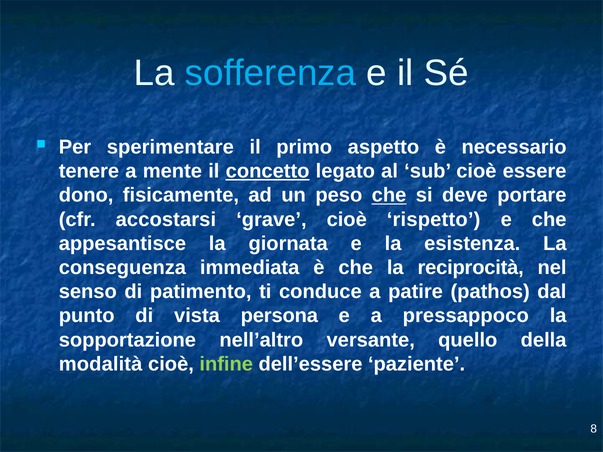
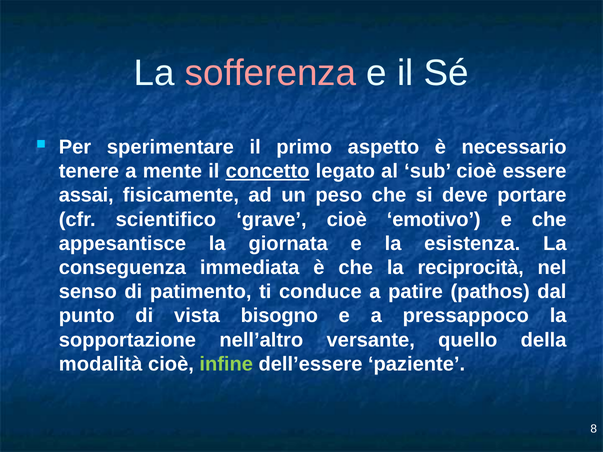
sofferenza colour: light blue -> pink
dono: dono -> assai
che at (389, 195) underline: present -> none
accostarsi: accostarsi -> scientifico
rispetto: rispetto -> emotivo
persona: persona -> bisogno
